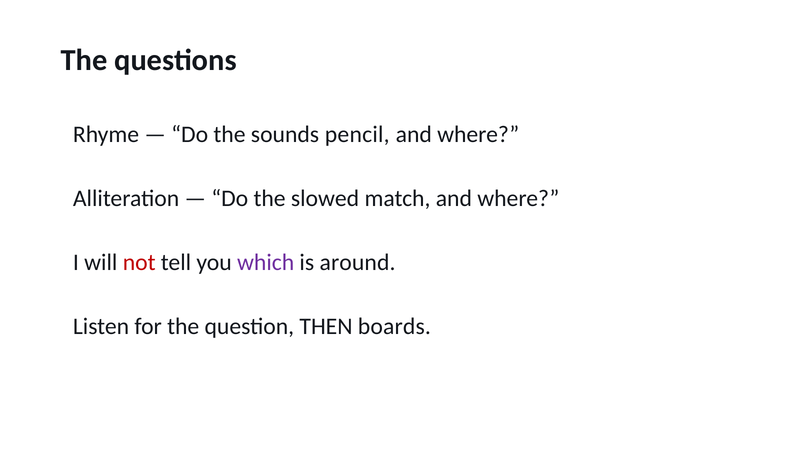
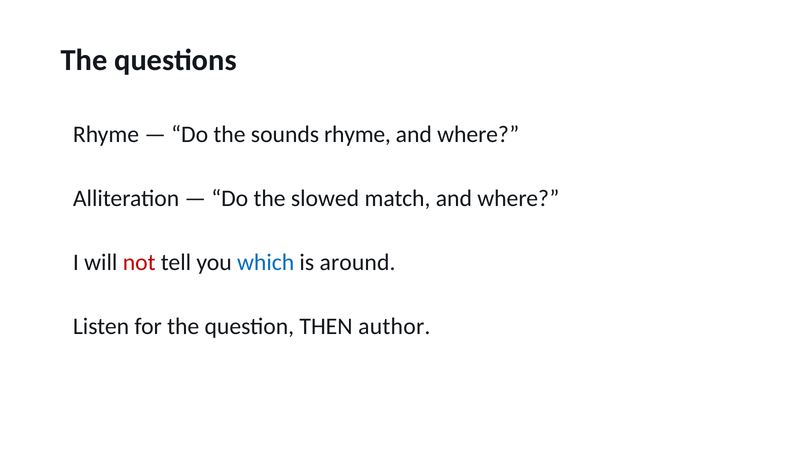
sounds pencil: pencil -> rhyme
which colour: purple -> blue
boards: boards -> author
